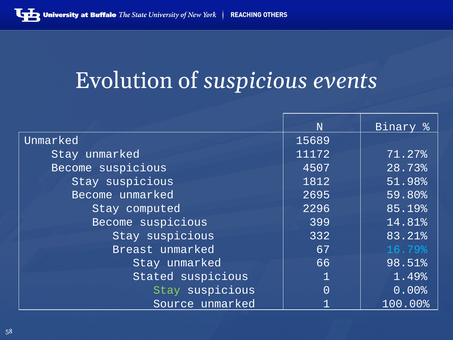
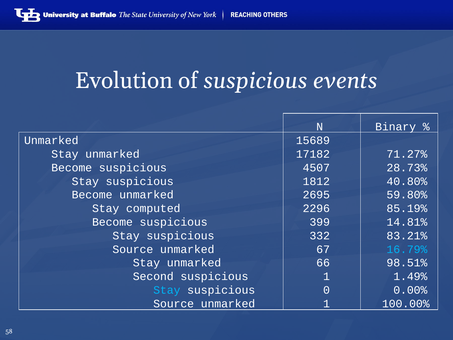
11172: 11172 -> 17182
51.98%: 51.98% -> 40.80%
Breast at (133, 249): Breast -> Source
Stated: Stated -> Second
Stay at (167, 290) colour: light green -> light blue
